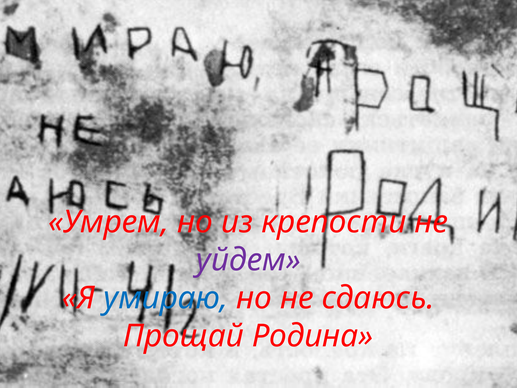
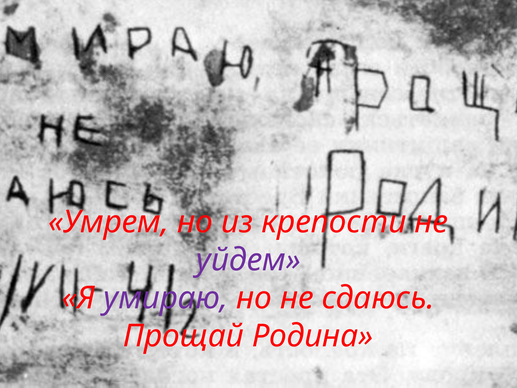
умираю colour: blue -> purple
